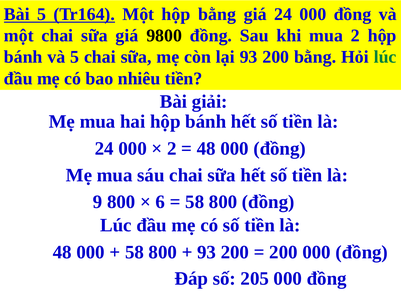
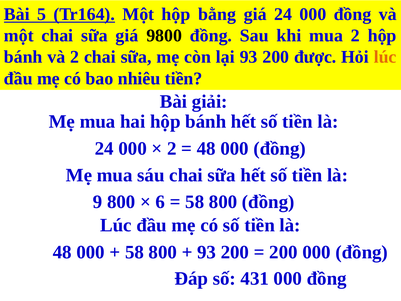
và 5: 5 -> 2
200 bằng: bằng -> được
lúc at (385, 57) colour: green -> orange
205: 205 -> 431
